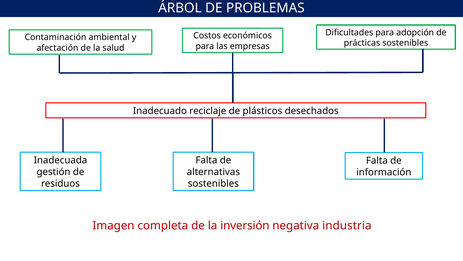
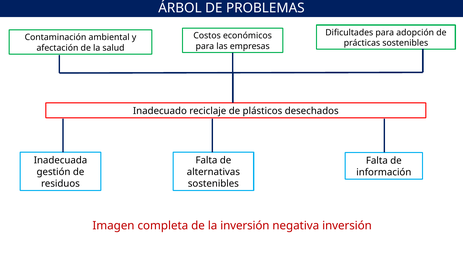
negativa industria: industria -> inversión
